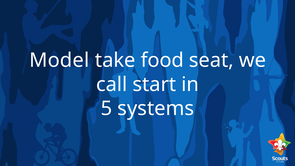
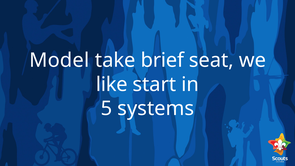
food: food -> brief
call: call -> like
